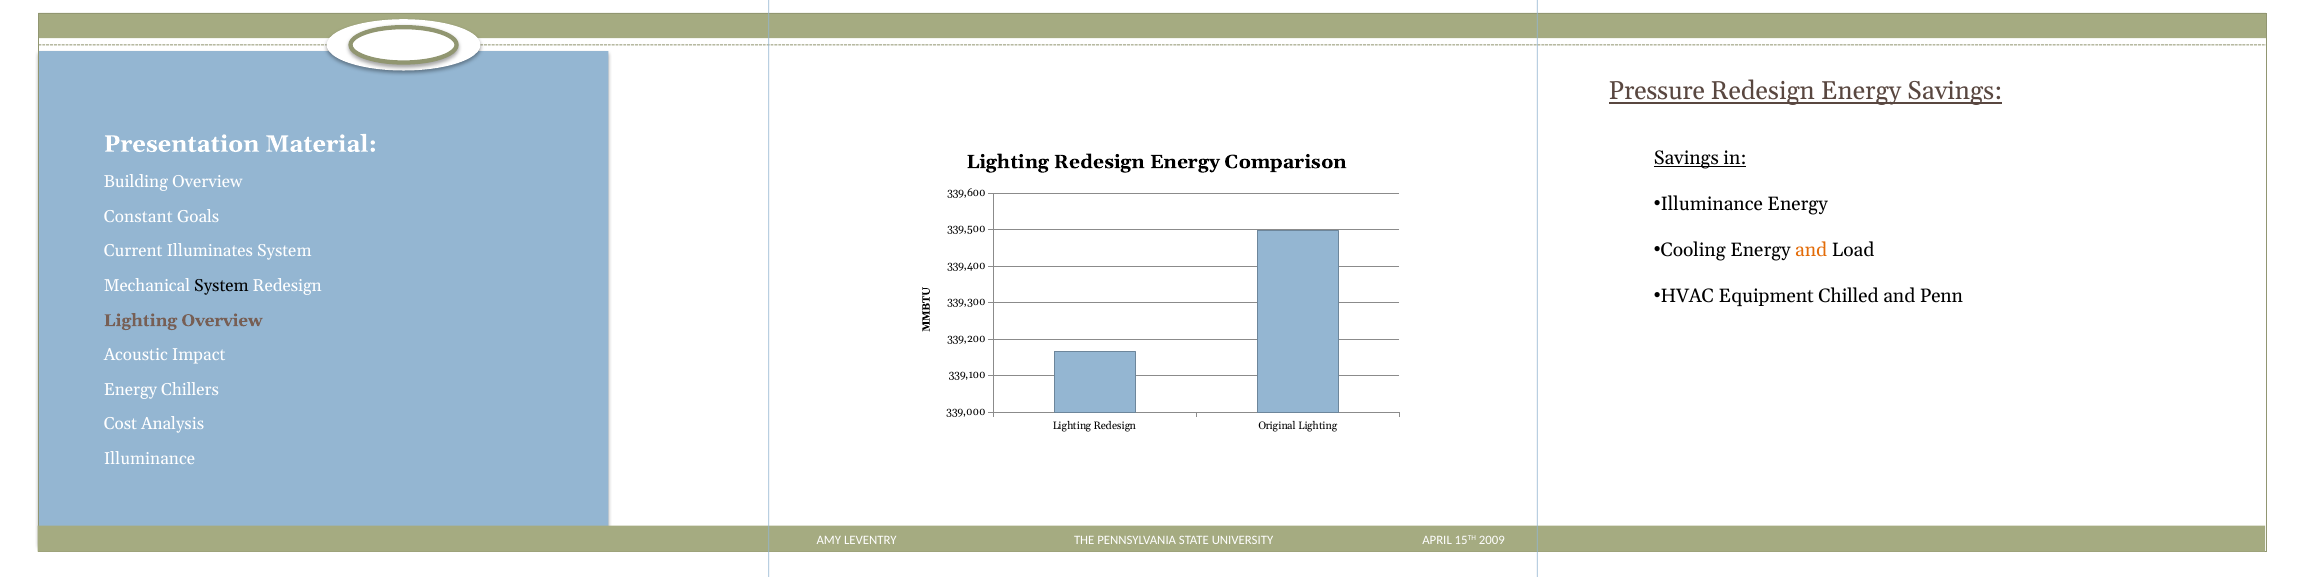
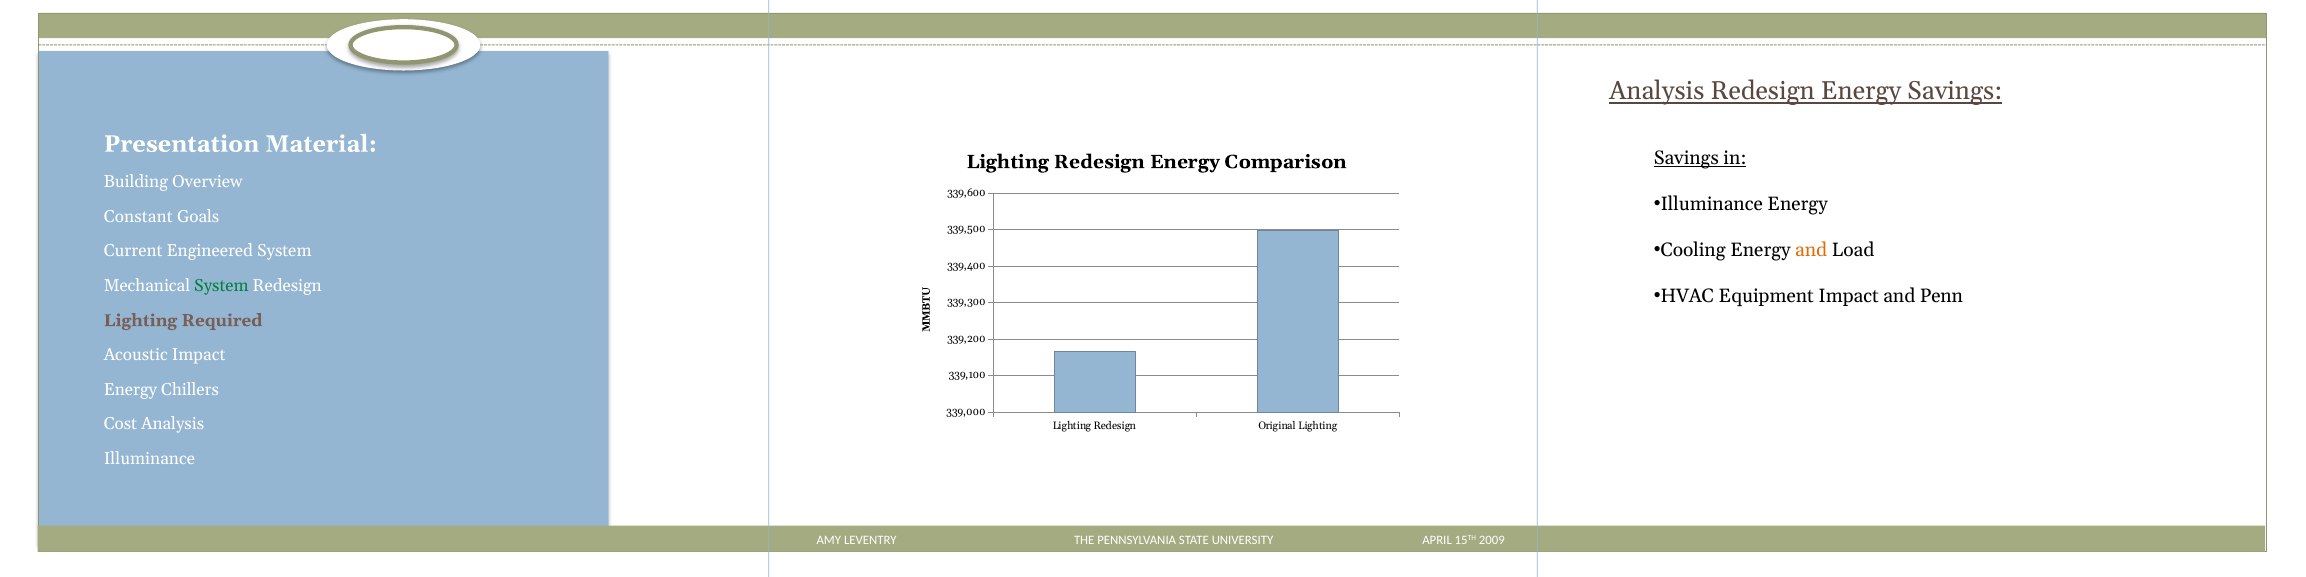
Pressure at (1657, 91): Pressure -> Analysis
Illuminates: Illuminates -> Engineered
System at (221, 286) colour: black -> green
Equipment Chilled: Chilled -> Impact
Lighting Overview: Overview -> Required
